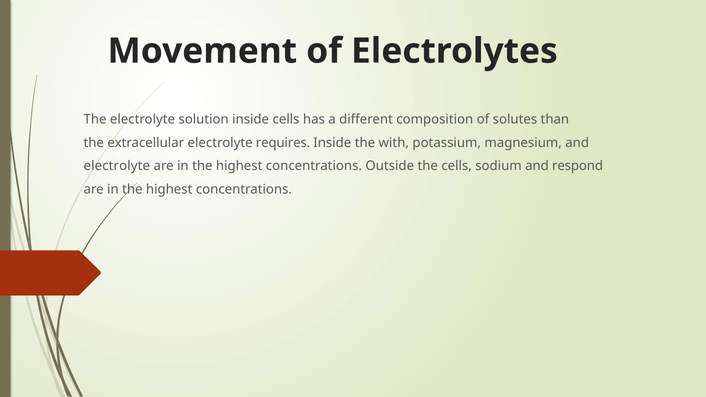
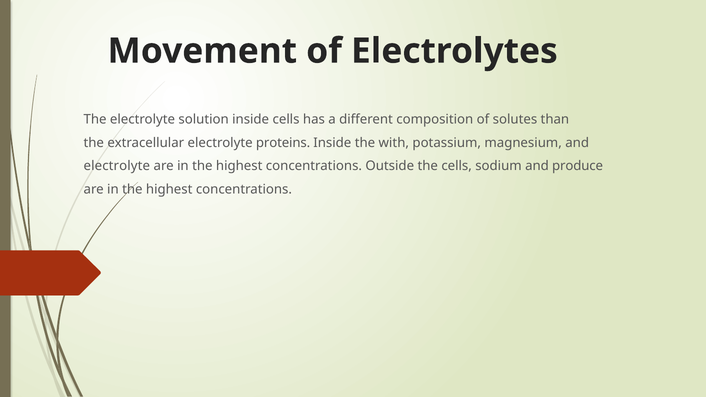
requires: requires -> proteins
respond: respond -> produce
